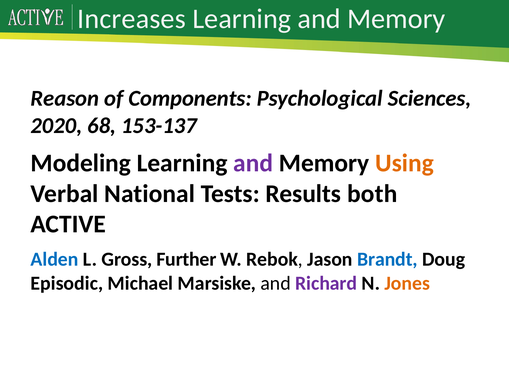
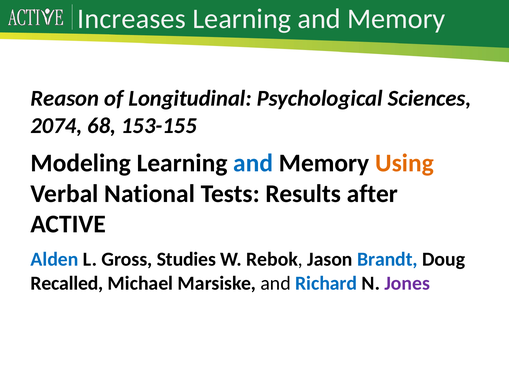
Components: Components -> Longitudinal
2020: 2020 -> 2074
153-137: 153-137 -> 153-155
and at (253, 163) colour: purple -> blue
both: both -> after
Further: Further -> Studies
Episodic: Episodic -> Recalled
Richard colour: purple -> blue
Jones colour: orange -> purple
